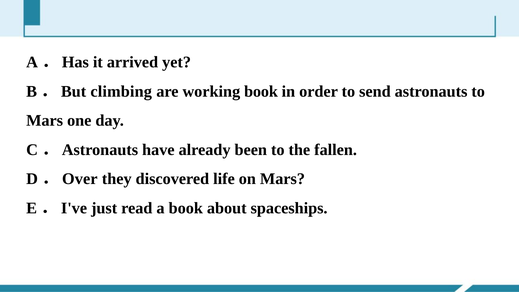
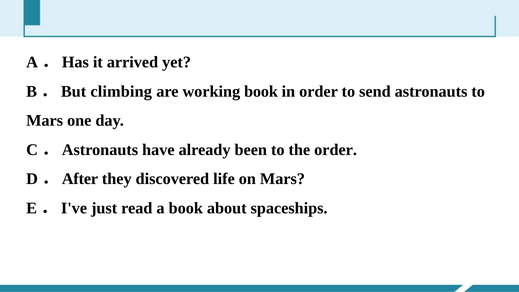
the fallen: fallen -> order
Over: Over -> After
